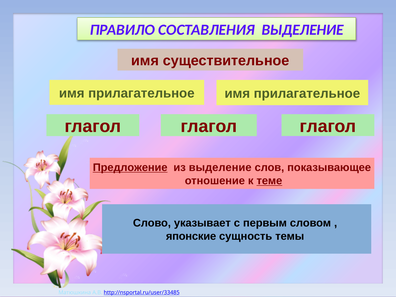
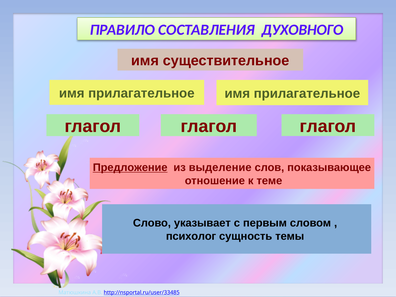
СОСТАВЛЕНИЯ ВЫДЕЛЕНИЕ: ВЫДЕЛЕНИЕ -> ДУХОВНОГО
теме underline: present -> none
японские: японские -> психолог
